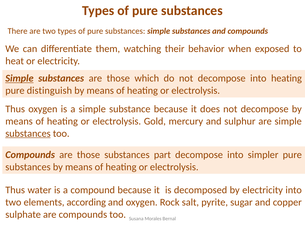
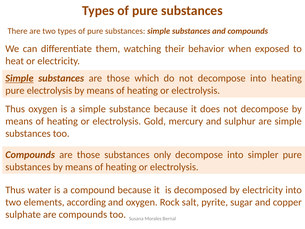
pure distinguish: distinguish -> electrolysis
substances at (28, 133) underline: present -> none
part: part -> only
